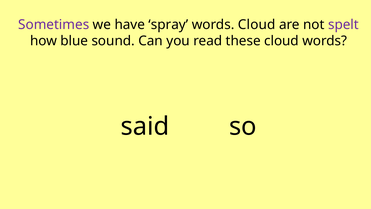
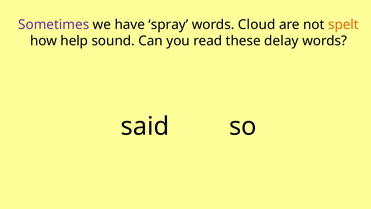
spelt colour: purple -> orange
blue: blue -> help
these cloud: cloud -> delay
